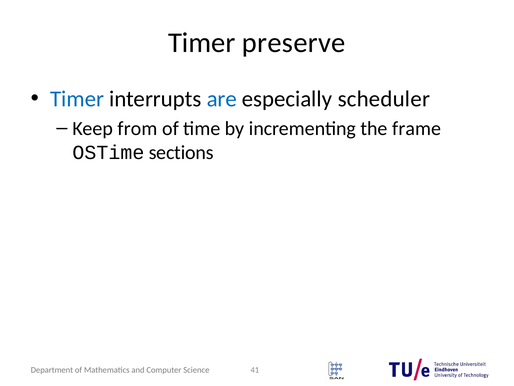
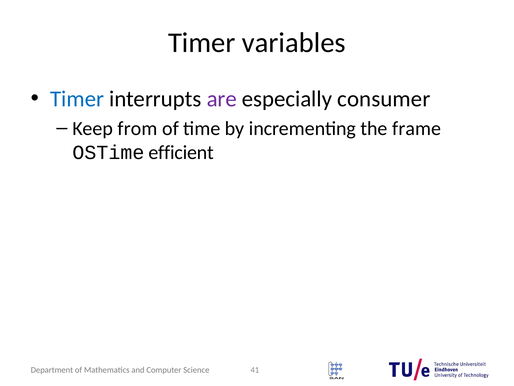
preserve: preserve -> variables
are colour: blue -> purple
scheduler: scheduler -> consumer
sections: sections -> efficient
